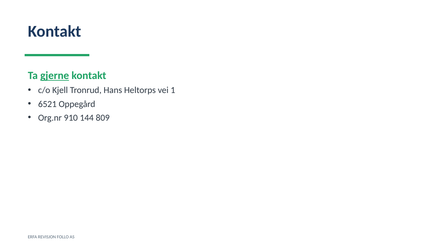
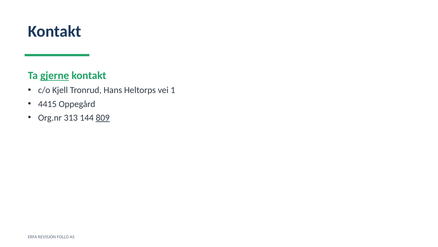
6521: 6521 -> 4415
910: 910 -> 313
809 underline: none -> present
